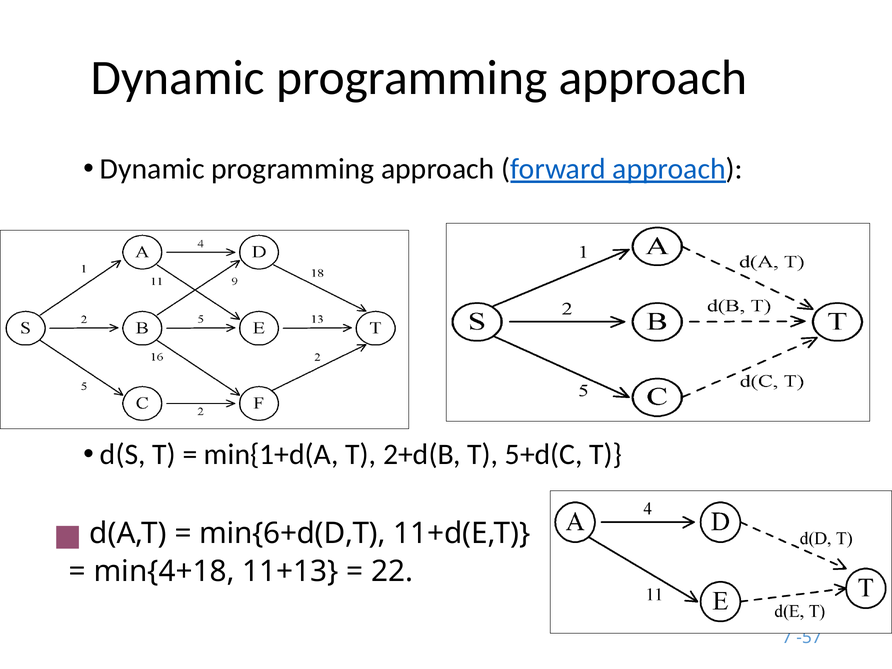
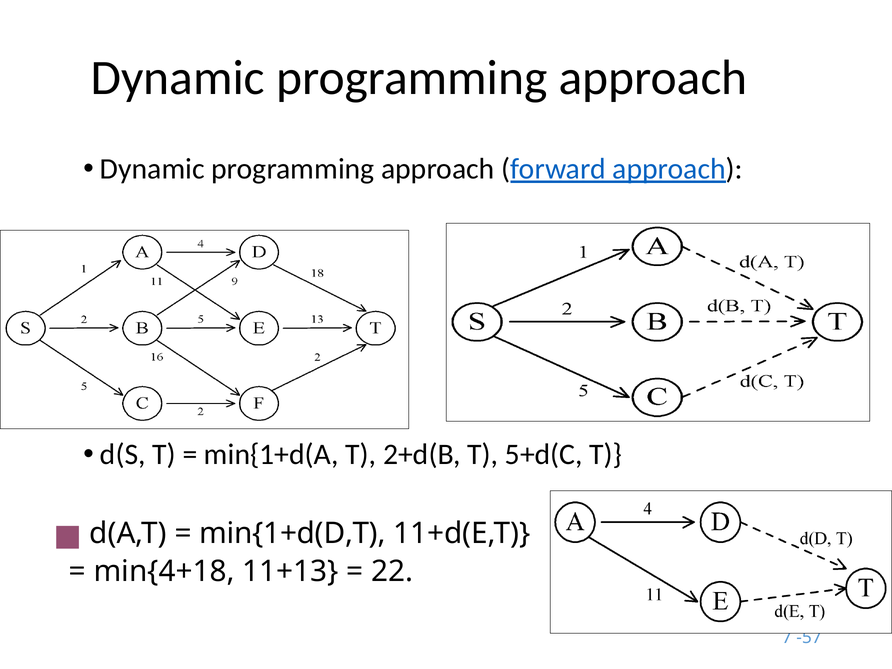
min{6+d(D,T: min{6+d(D,T -> min{1+d(D,T
